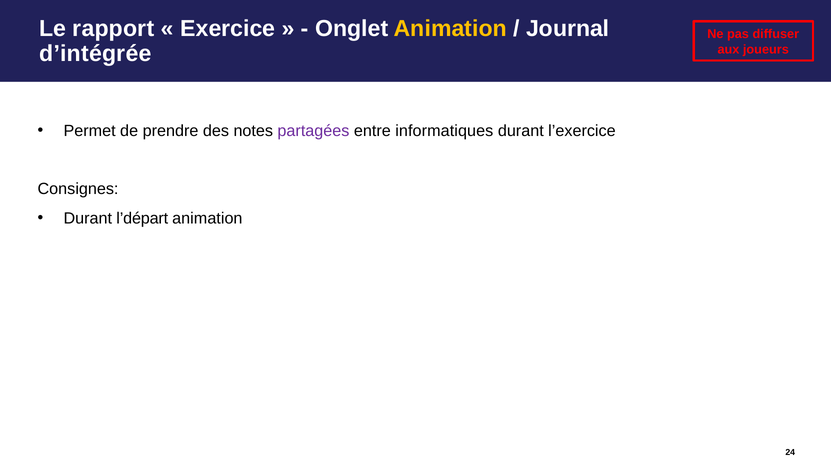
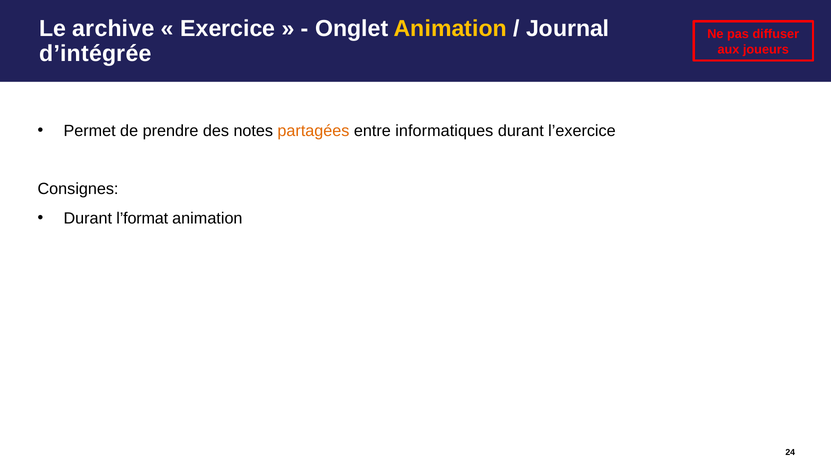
rapport: rapport -> archive
partagées colour: purple -> orange
l’départ: l’départ -> l’format
